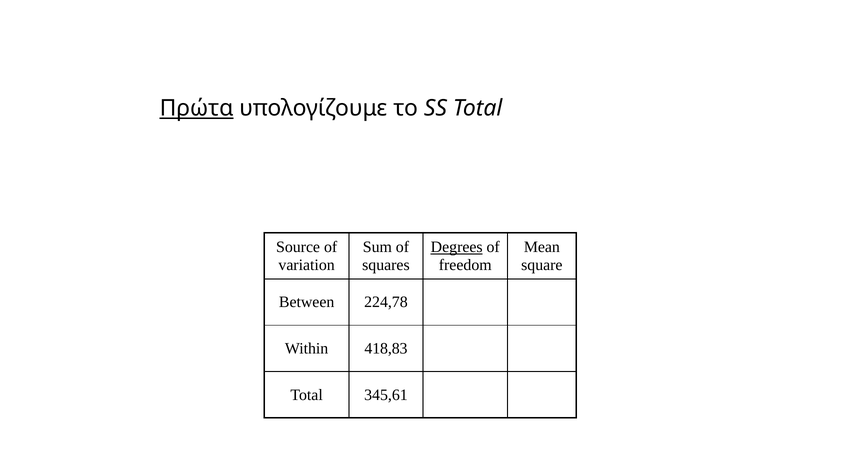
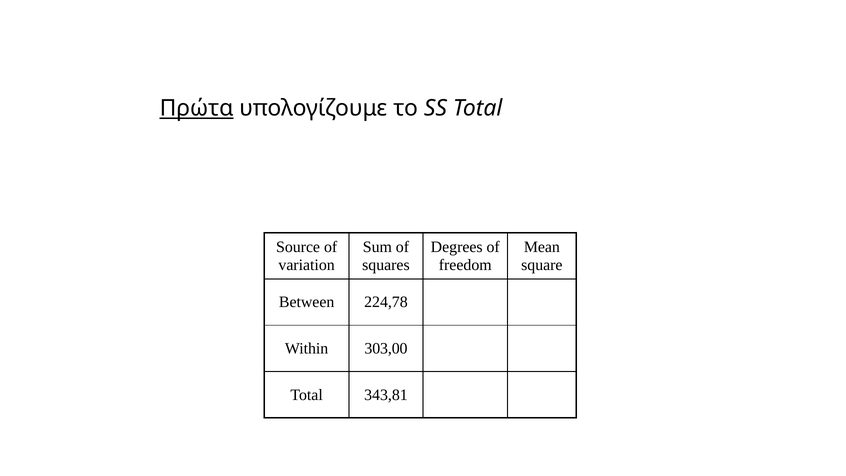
Degrees underline: present -> none
418,83: 418,83 -> 303,00
345,61: 345,61 -> 343,81
